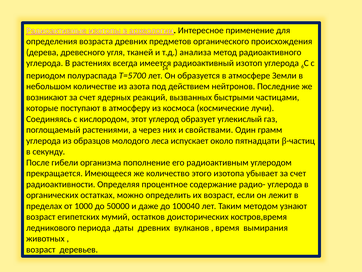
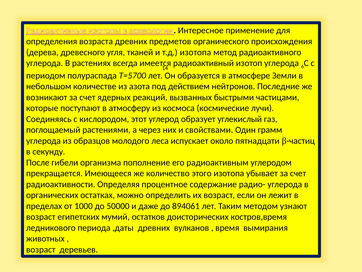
т.д анализа: анализа -> изотопа
100040: 100040 -> 894061
